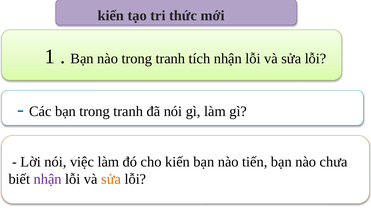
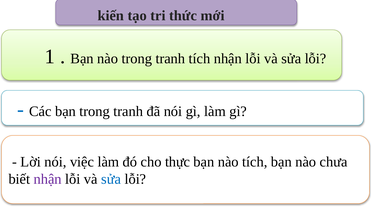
cho kiến: kiến -> thực
nào tiến: tiến -> tích
sửa at (111, 179) colour: orange -> blue
